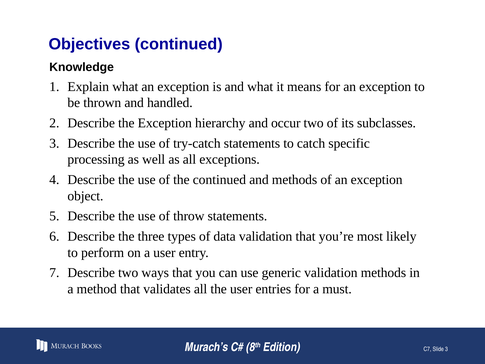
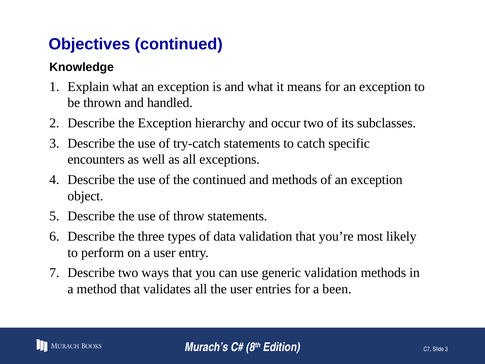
processing: processing -> encounters
must: must -> been
